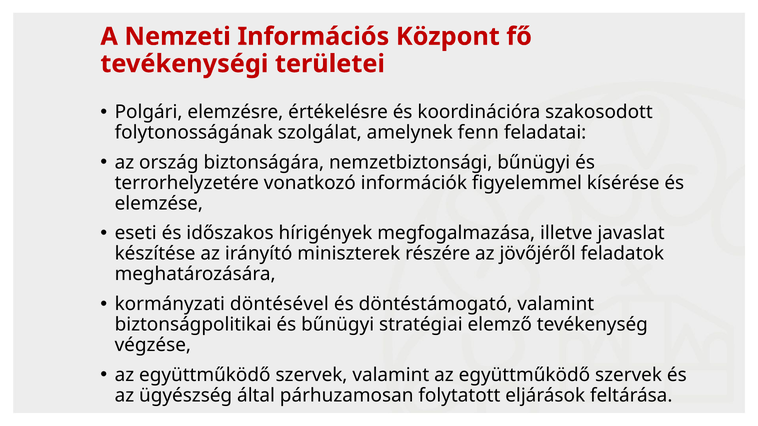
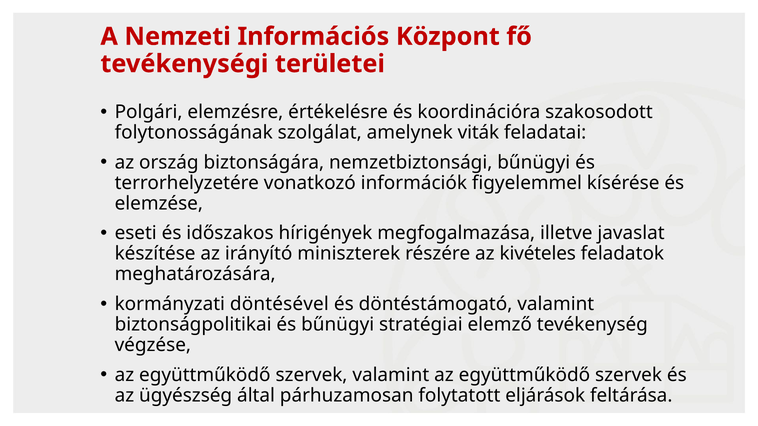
fenn: fenn -> viták
jövőjéről: jövőjéről -> kivételes
